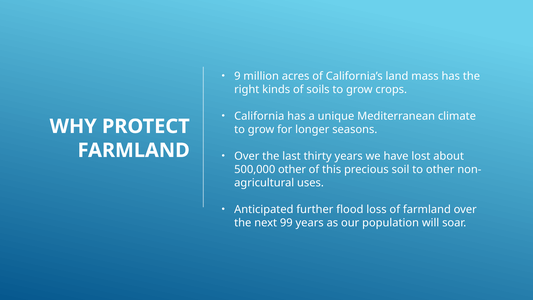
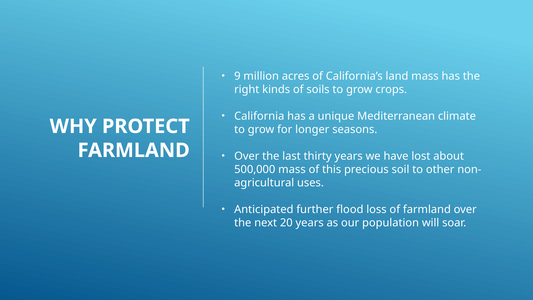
500,000 other: other -> mass
99: 99 -> 20
